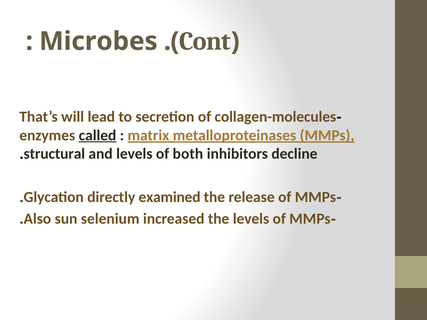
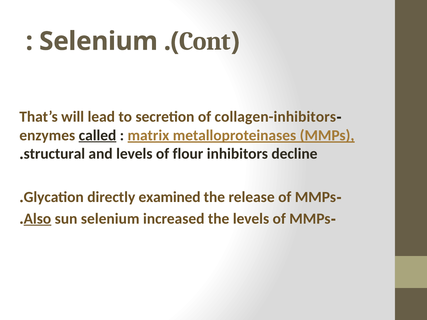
Microbes at (98, 41): Microbes -> Selenium
collagen-molecules: collagen-molecules -> collagen-inhibitors
both: both -> flour
Also underline: none -> present
